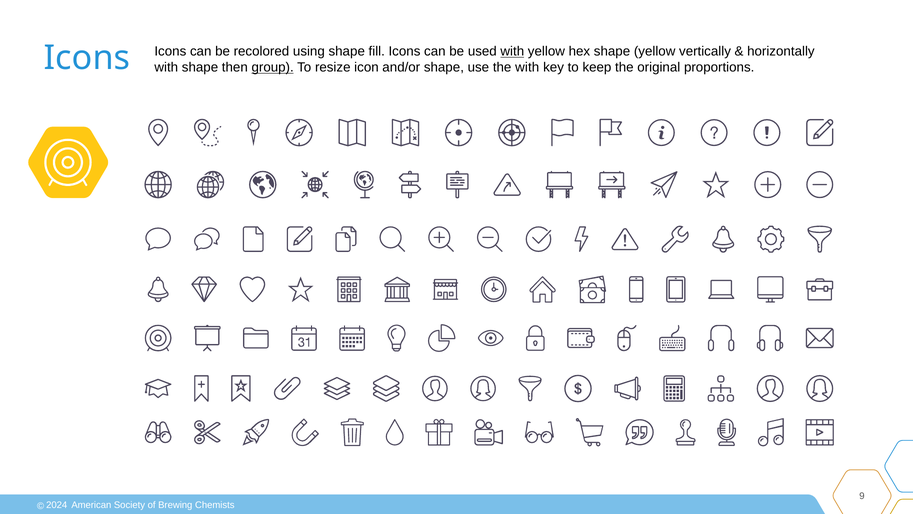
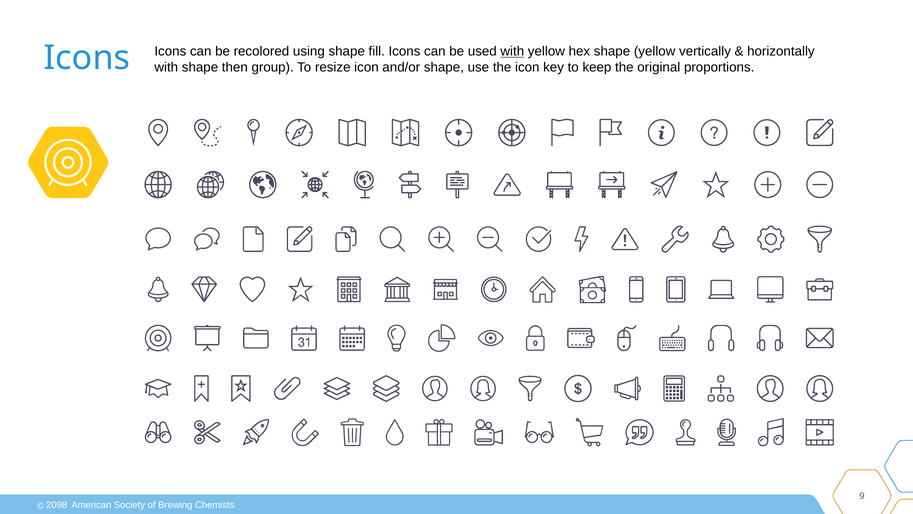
group underline: present -> none
the with: with -> icon
2024: 2024 -> 2098
